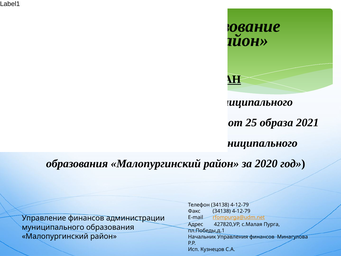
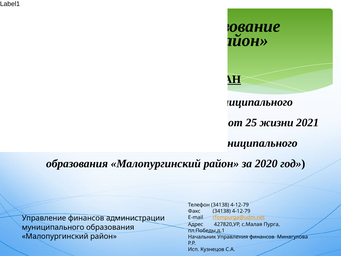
образа: образа -> жизни
